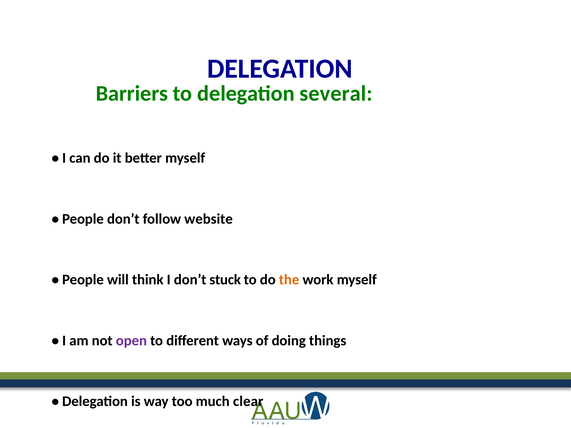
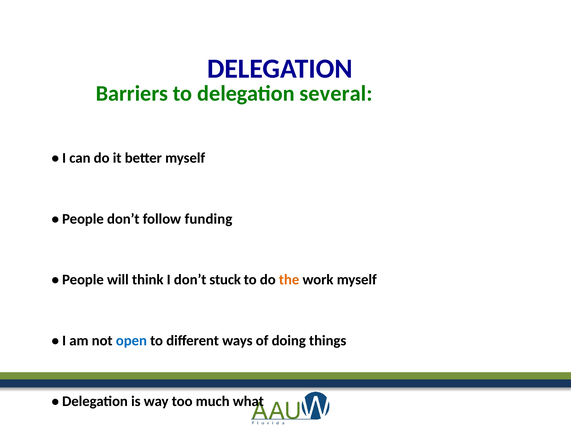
website: website -> funding
open colour: purple -> blue
clear: clear -> what
